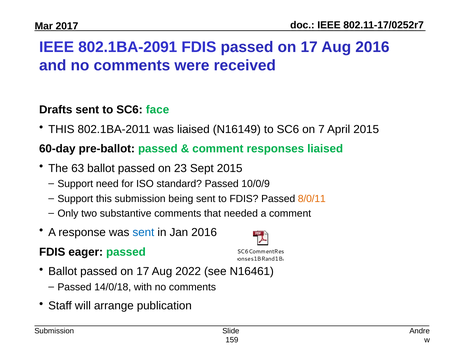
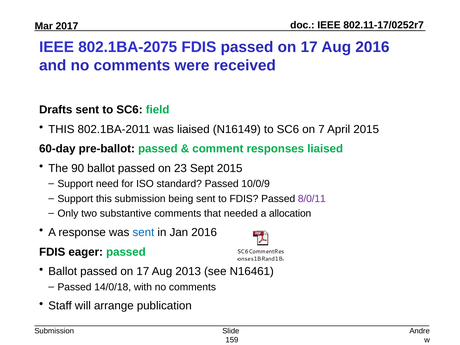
802.1BA-2091: 802.1BA-2091 -> 802.1BA-2075
face: face -> field
63: 63 -> 90
8/0/11 colour: orange -> purple
a comment: comment -> allocation
2022: 2022 -> 2013
